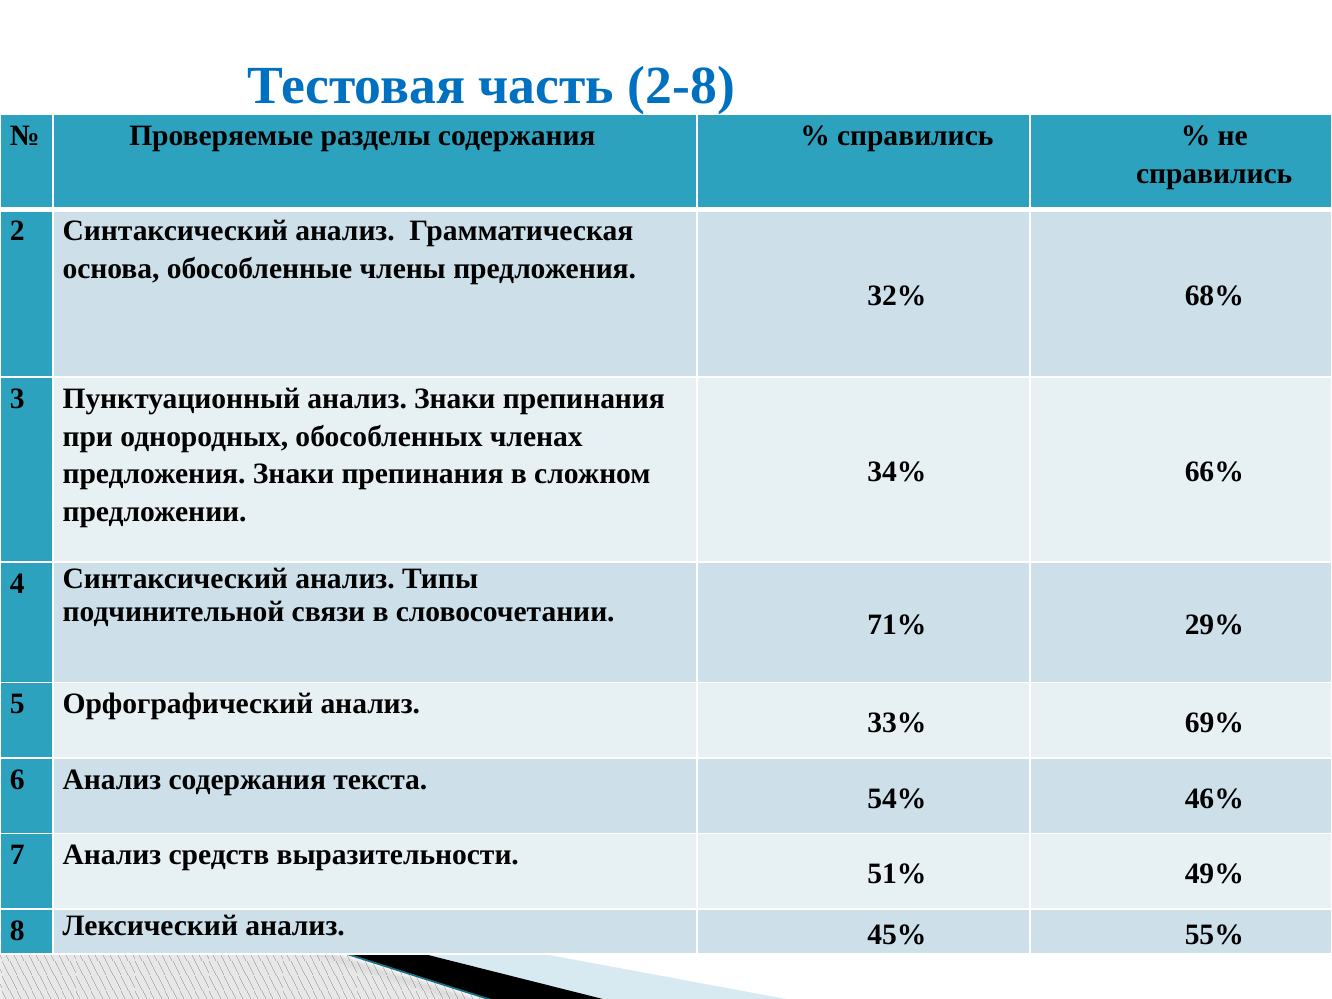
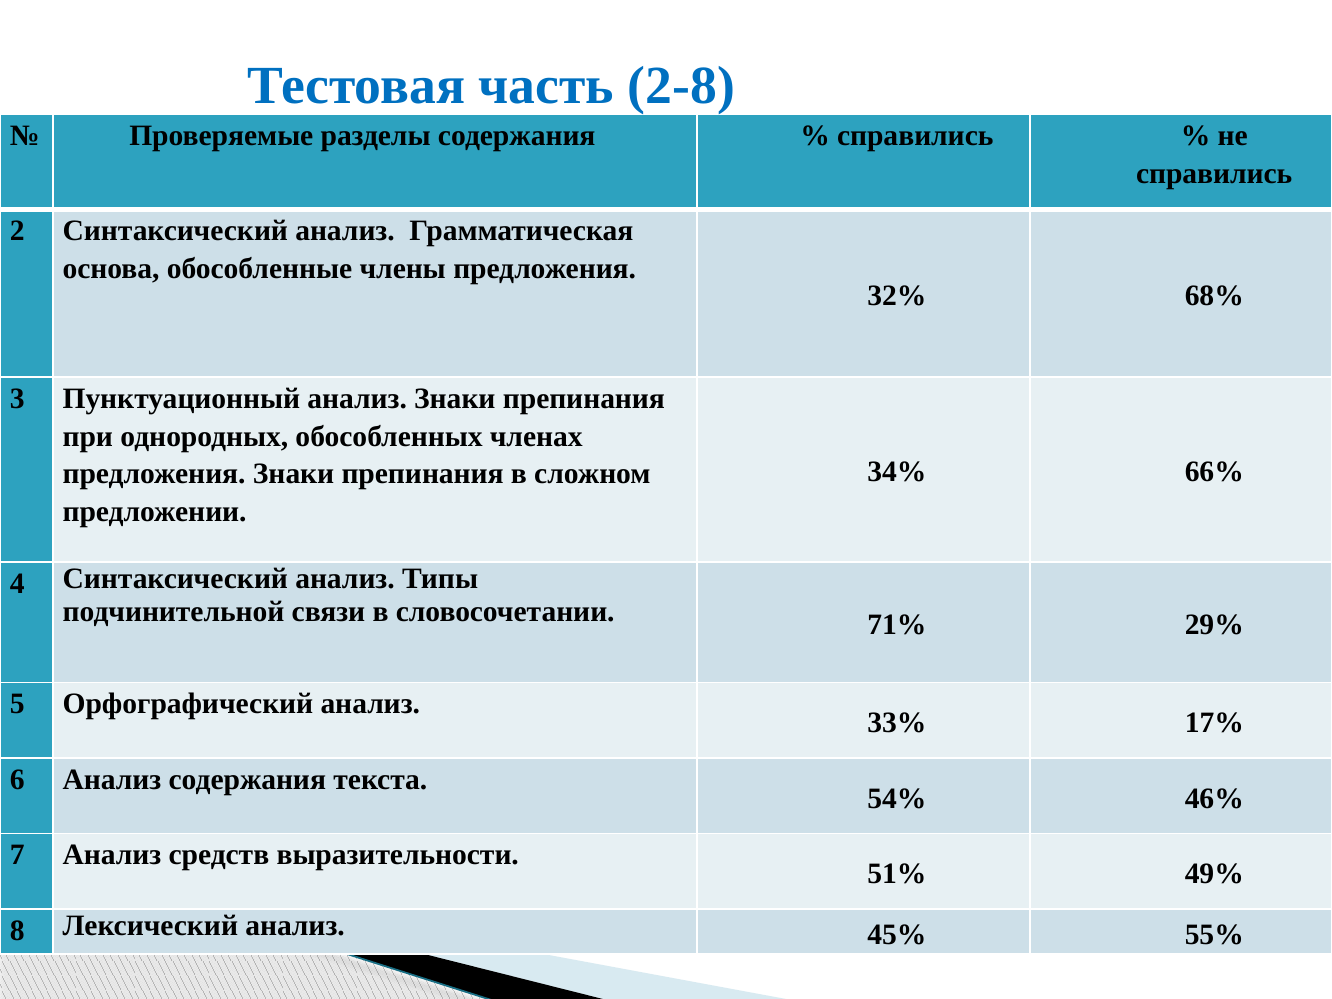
69%: 69% -> 17%
